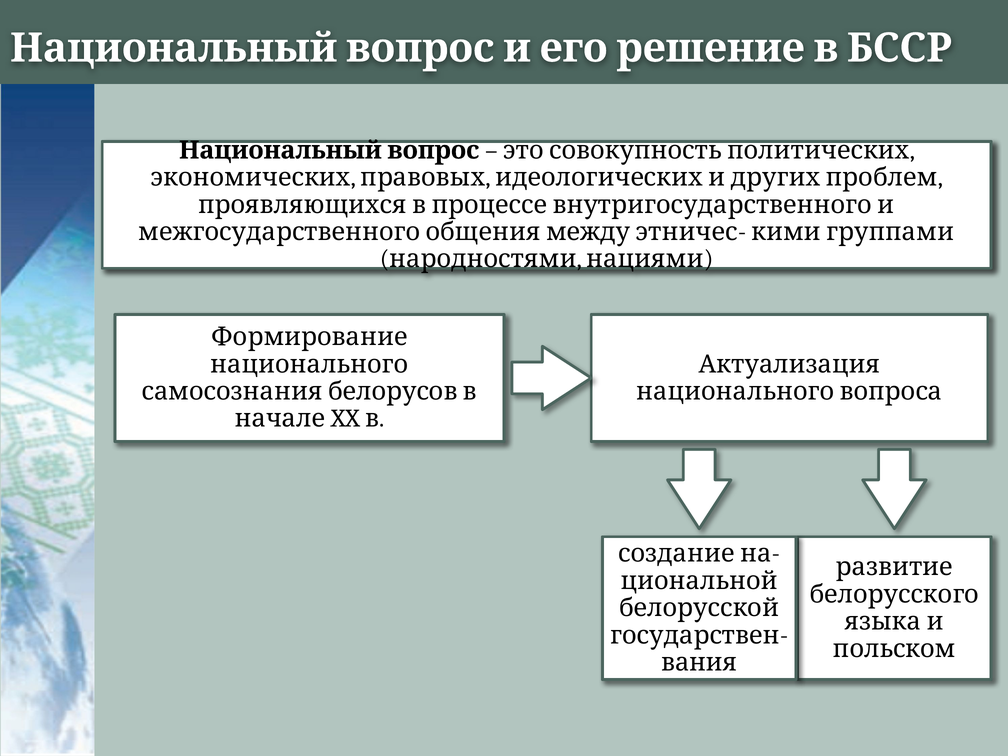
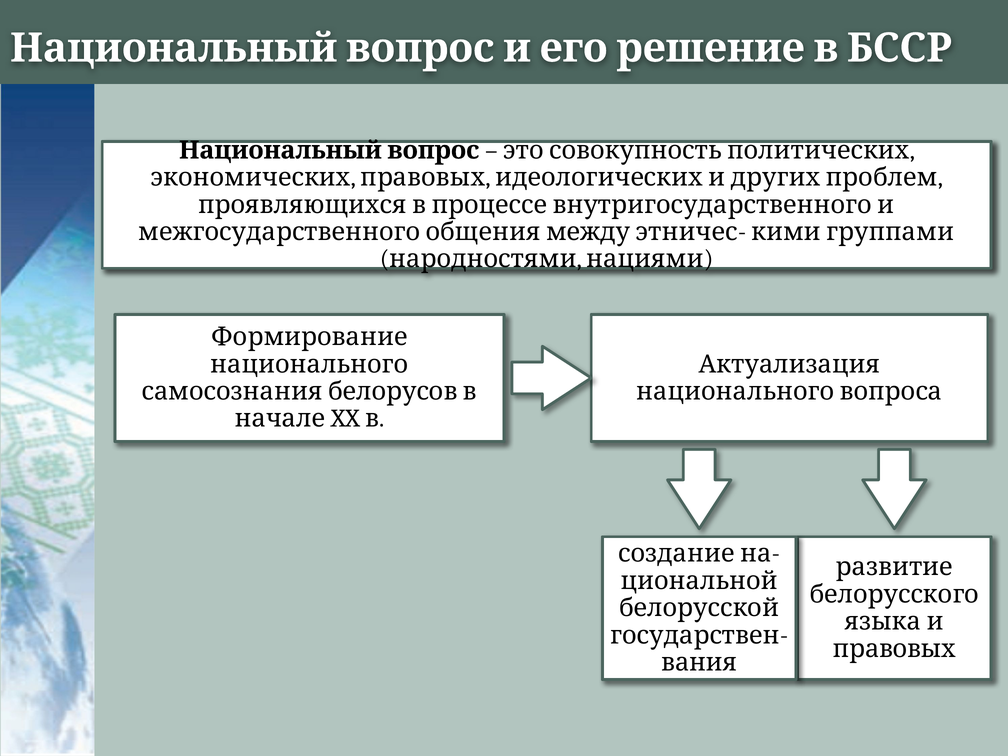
польском at (894, 649): польском -> правовых
